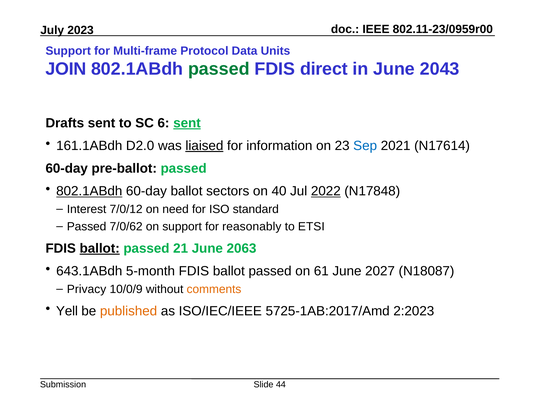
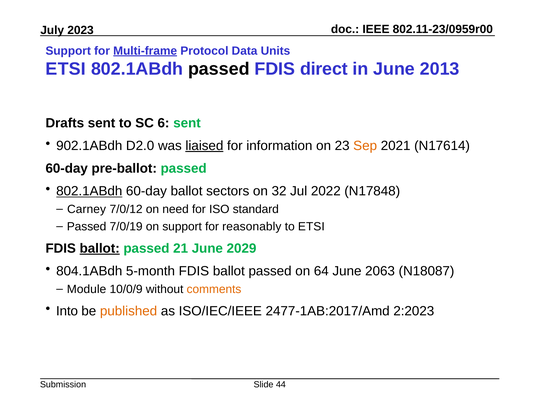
Multi-frame underline: none -> present
JOIN at (66, 69): JOIN -> ETSI
passed at (219, 69) colour: green -> black
2043: 2043 -> 2013
sent at (187, 123) underline: present -> none
161.1ABdh: 161.1ABdh -> 902.1ABdh
Sep colour: blue -> orange
40: 40 -> 32
2022 underline: present -> none
Interest: Interest -> Carney
7/0/62: 7/0/62 -> 7/0/19
2063: 2063 -> 2029
643.1ABdh: 643.1ABdh -> 804.1ABdh
61: 61 -> 64
2027: 2027 -> 2063
Privacy: Privacy -> Module
Yell: Yell -> Into
5725-1AB:2017/Amd: 5725-1AB:2017/Amd -> 2477-1AB:2017/Amd
